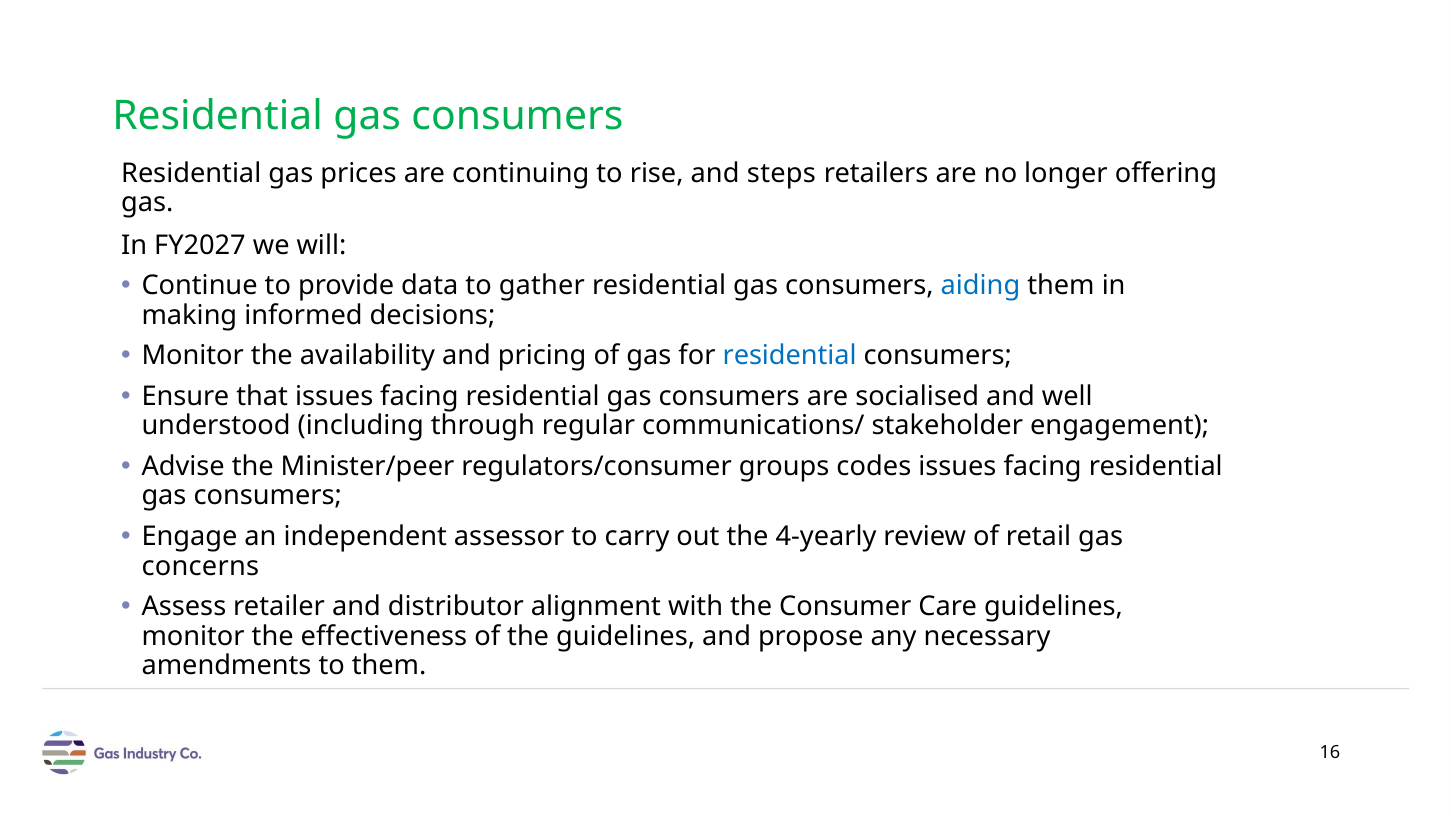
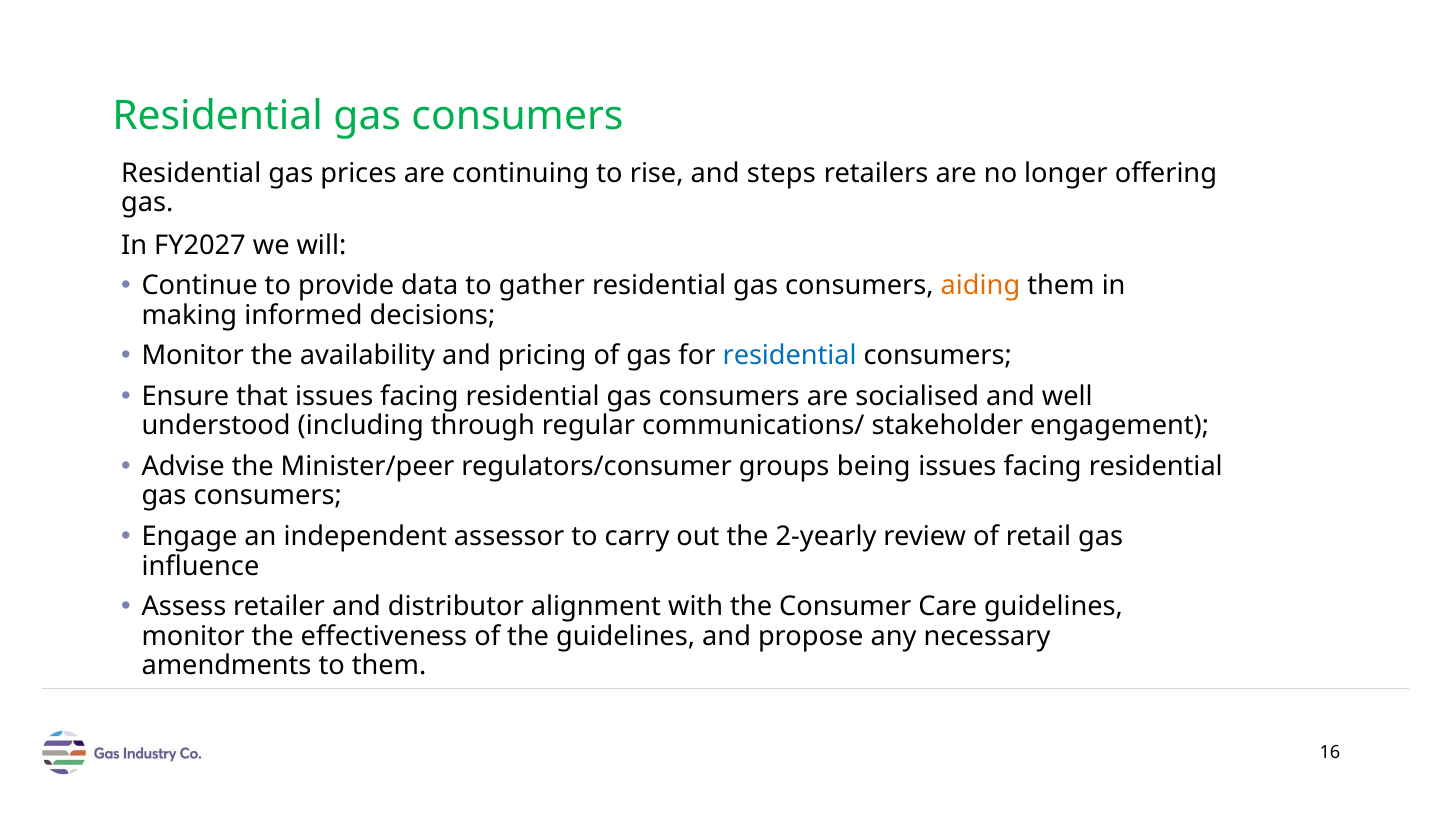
aiding colour: blue -> orange
codes: codes -> being
4-yearly: 4-yearly -> 2-yearly
concerns: concerns -> influence
